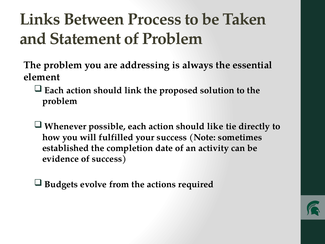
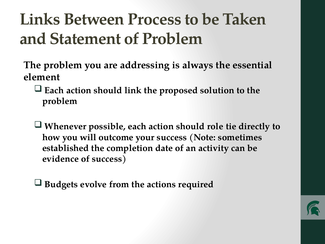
like: like -> role
fulfilled: fulfilled -> outcome
